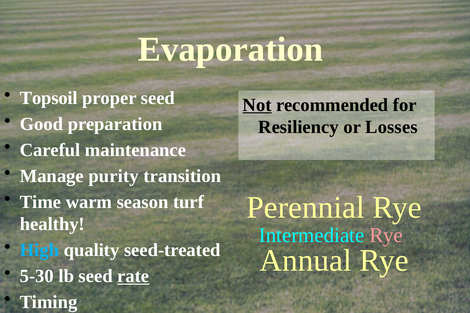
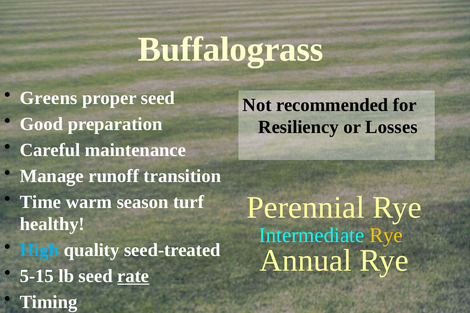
Evaporation: Evaporation -> Buffalograss
Topsoil: Topsoil -> Greens
Not underline: present -> none
purity: purity -> runoff
Rye at (386, 235) colour: pink -> yellow
5-30: 5-30 -> 5-15
